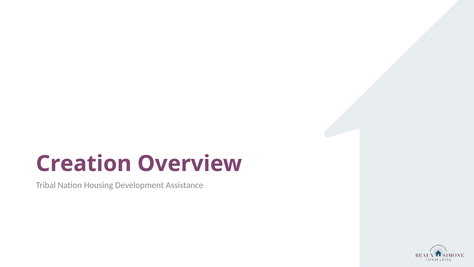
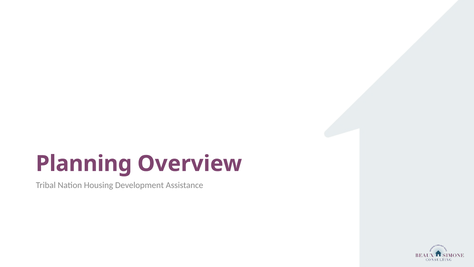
Creation: Creation -> Planning
